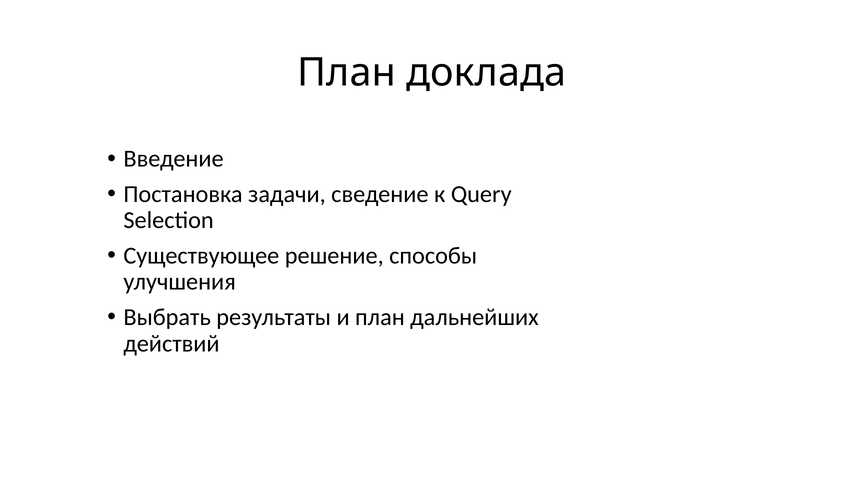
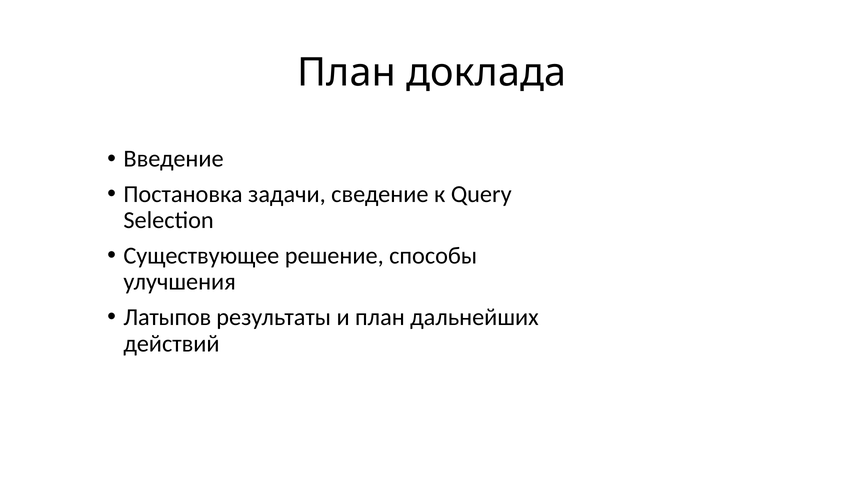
Выбрать: Выбрать -> Латыпов
